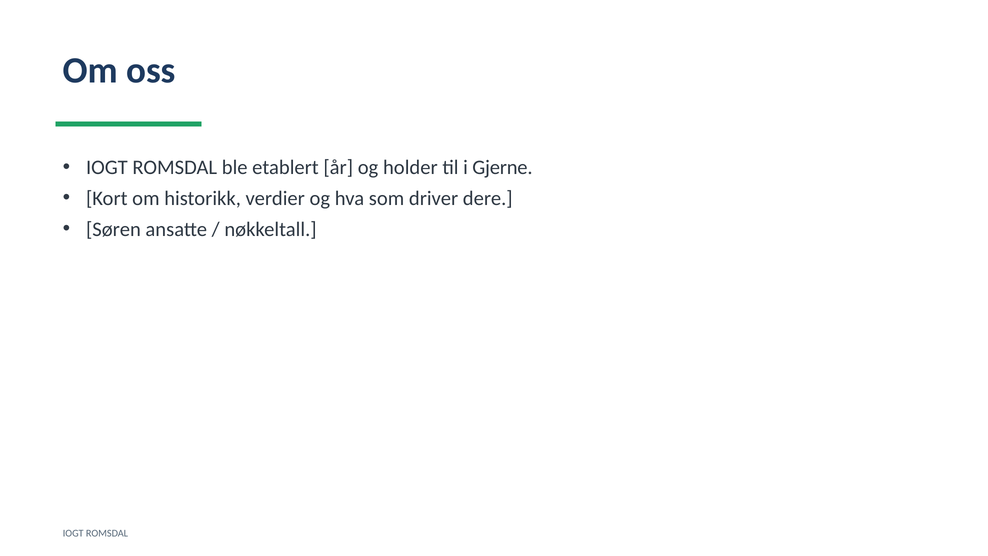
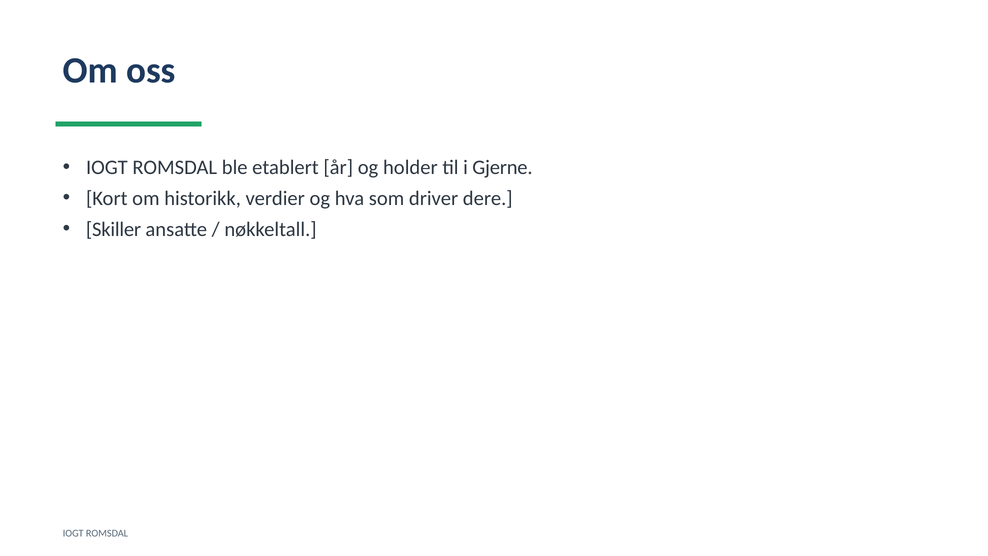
Søren: Søren -> Skiller
